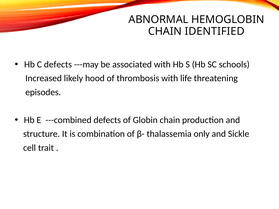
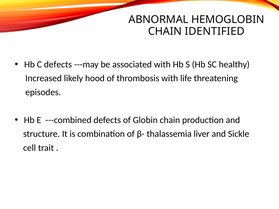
schools: schools -> healthy
only: only -> liver
